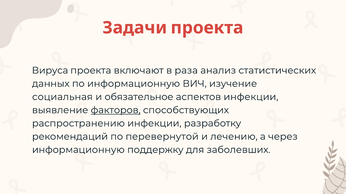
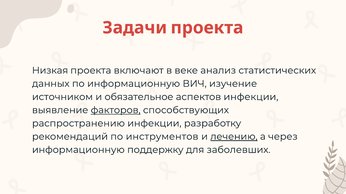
Вируса: Вируса -> Низкая
раза: раза -> веке
социальная: социальная -> источником
перевернутой: перевернутой -> инструментов
лечению underline: none -> present
